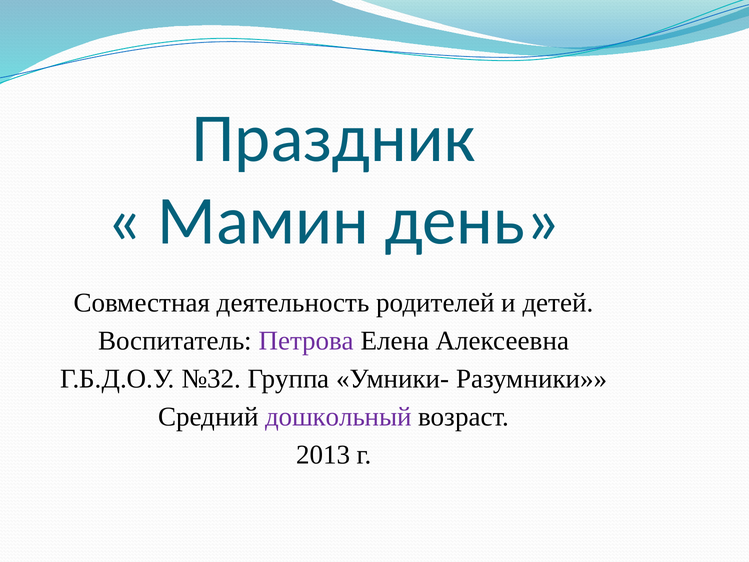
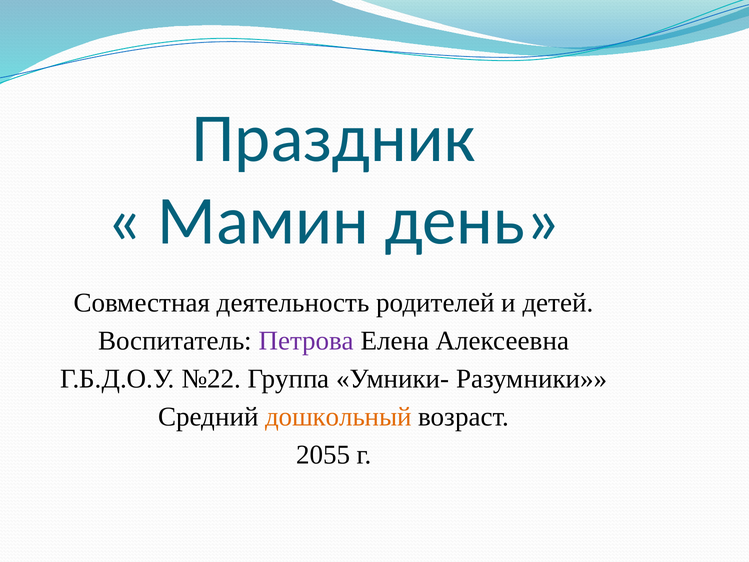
№32: №32 -> №22
дошкольный colour: purple -> orange
2013: 2013 -> 2055
